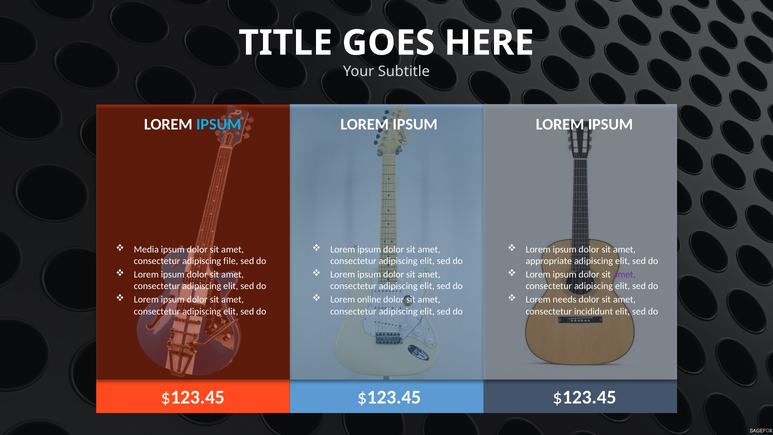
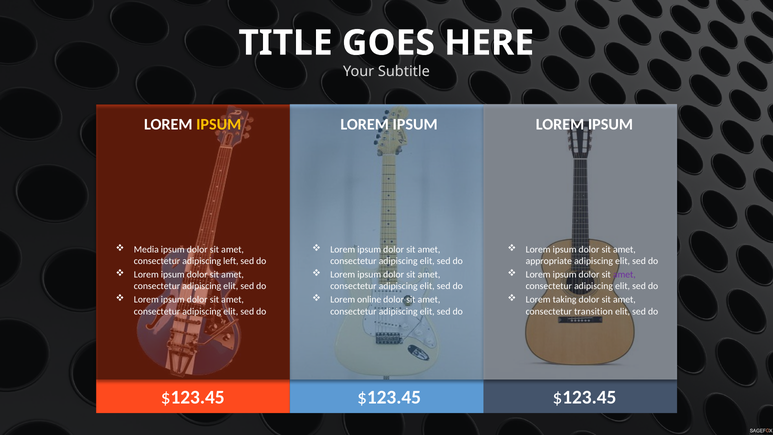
IPSUM at (219, 124) colour: light blue -> yellow
file: file -> left
needs: needs -> taking
incididunt: incididunt -> transition
